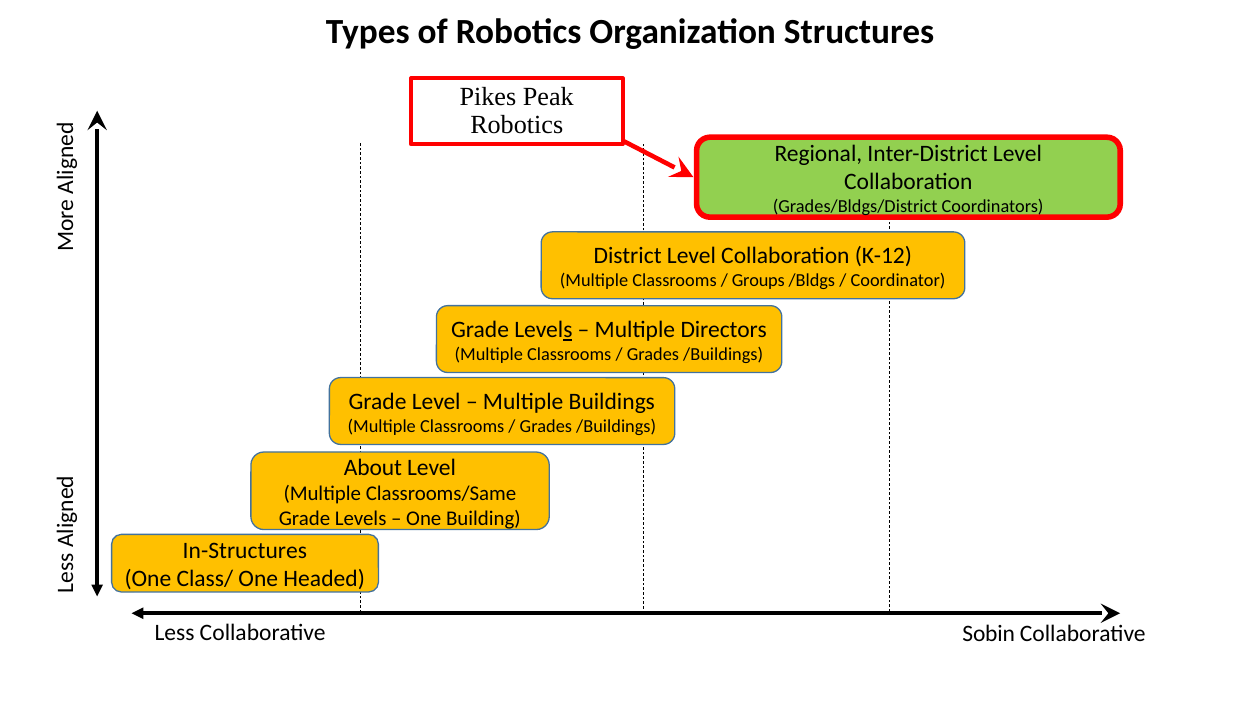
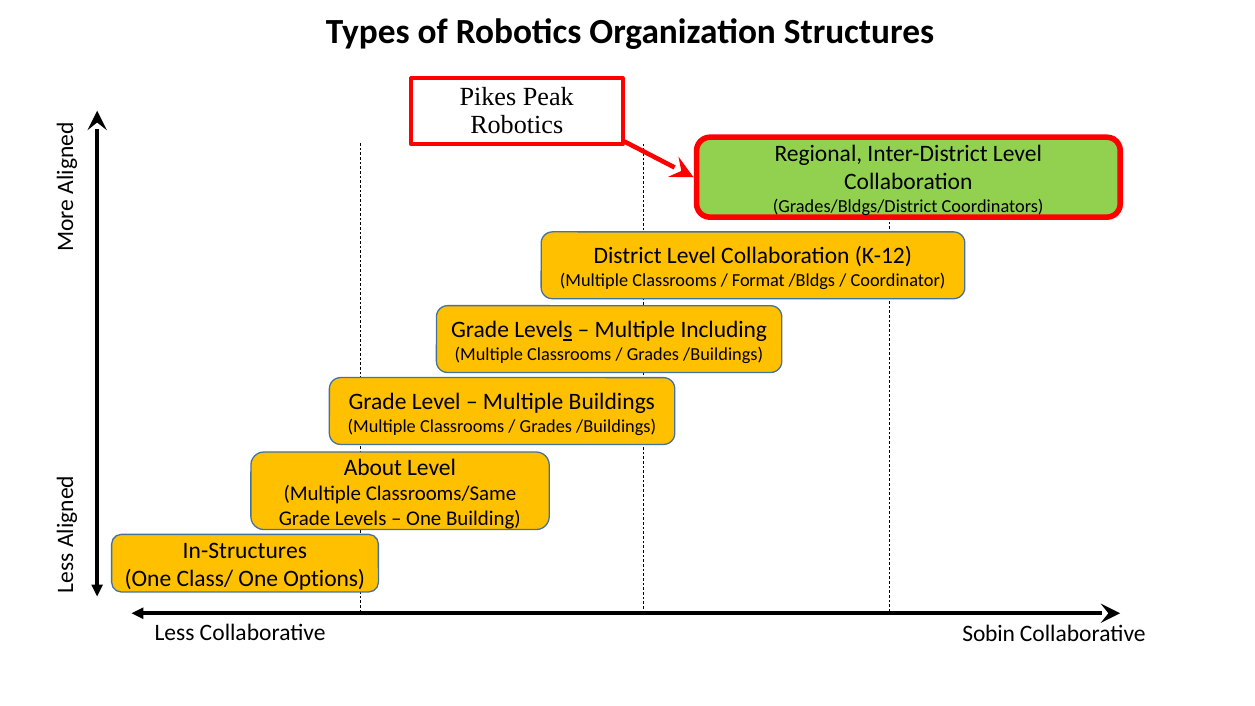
Groups: Groups -> Format
Directors: Directors -> Including
Headed: Headed -> Options
